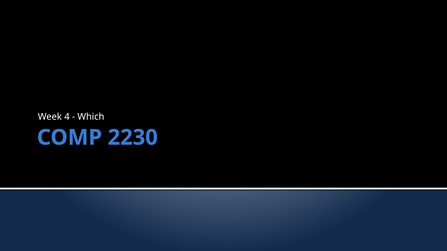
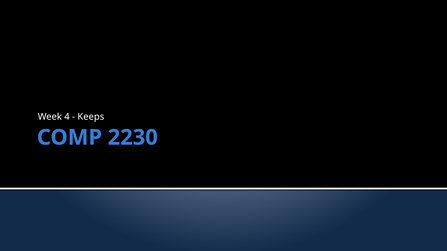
Which: Which -> Keeps
